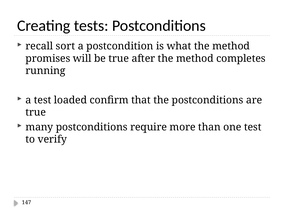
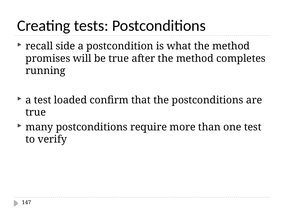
sort: sort -> side
